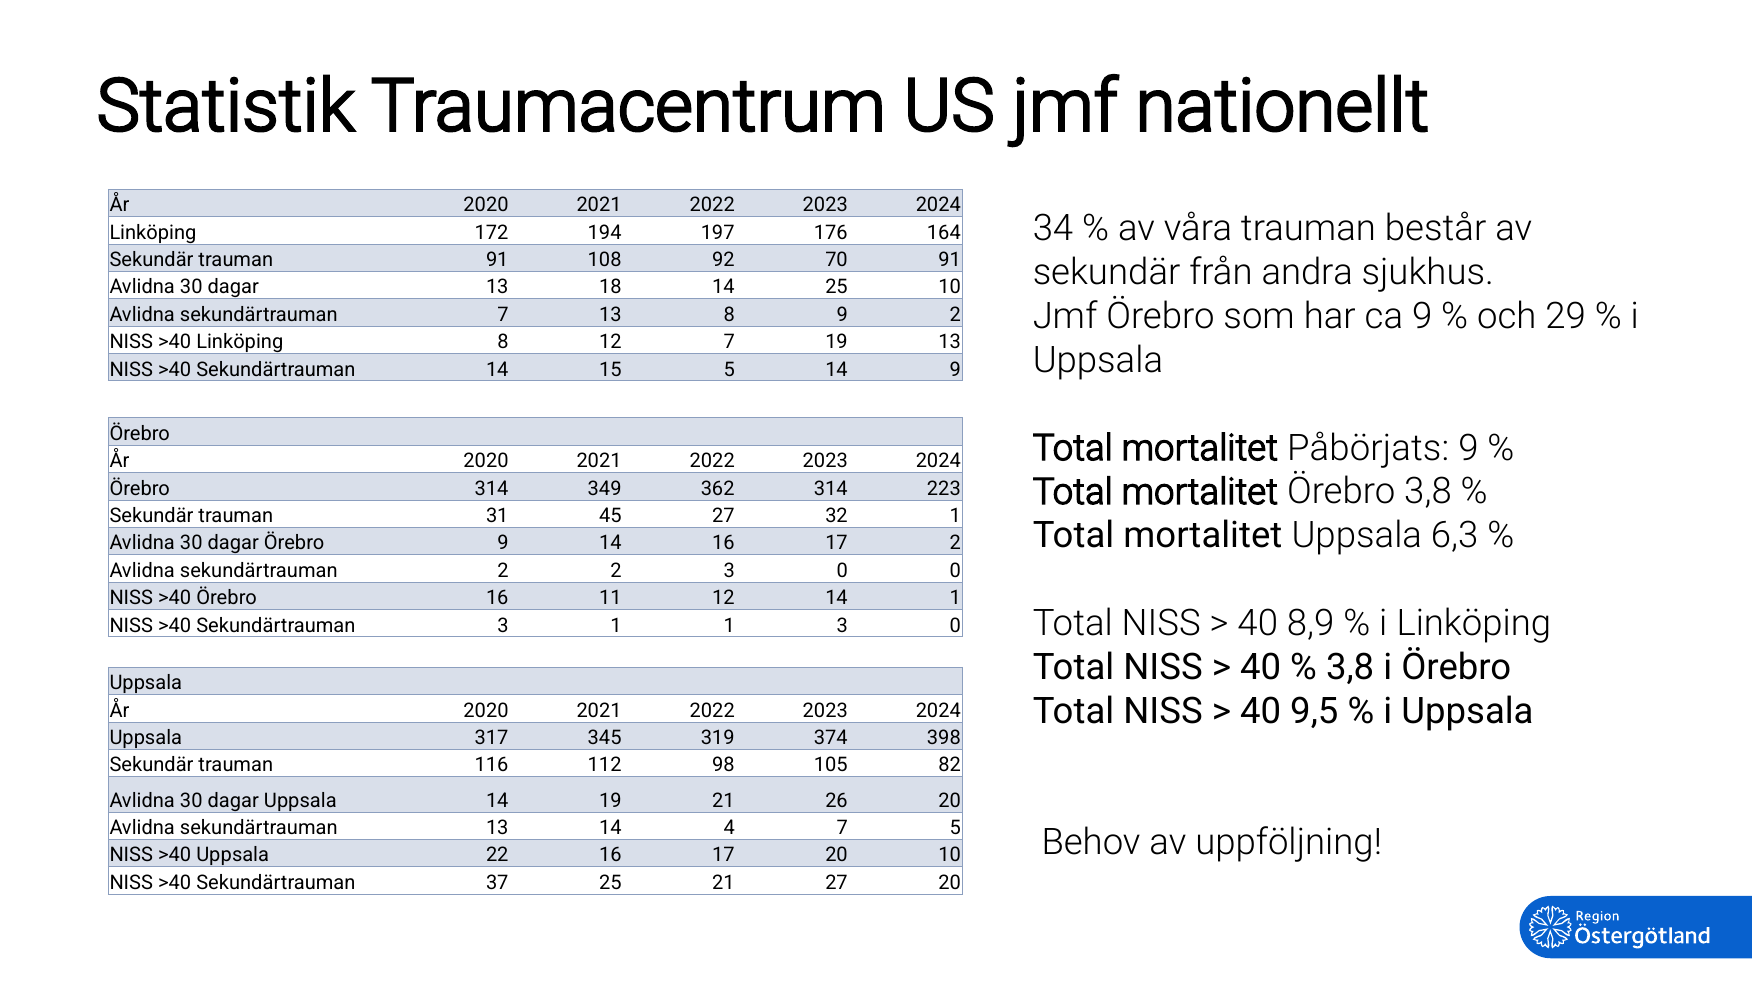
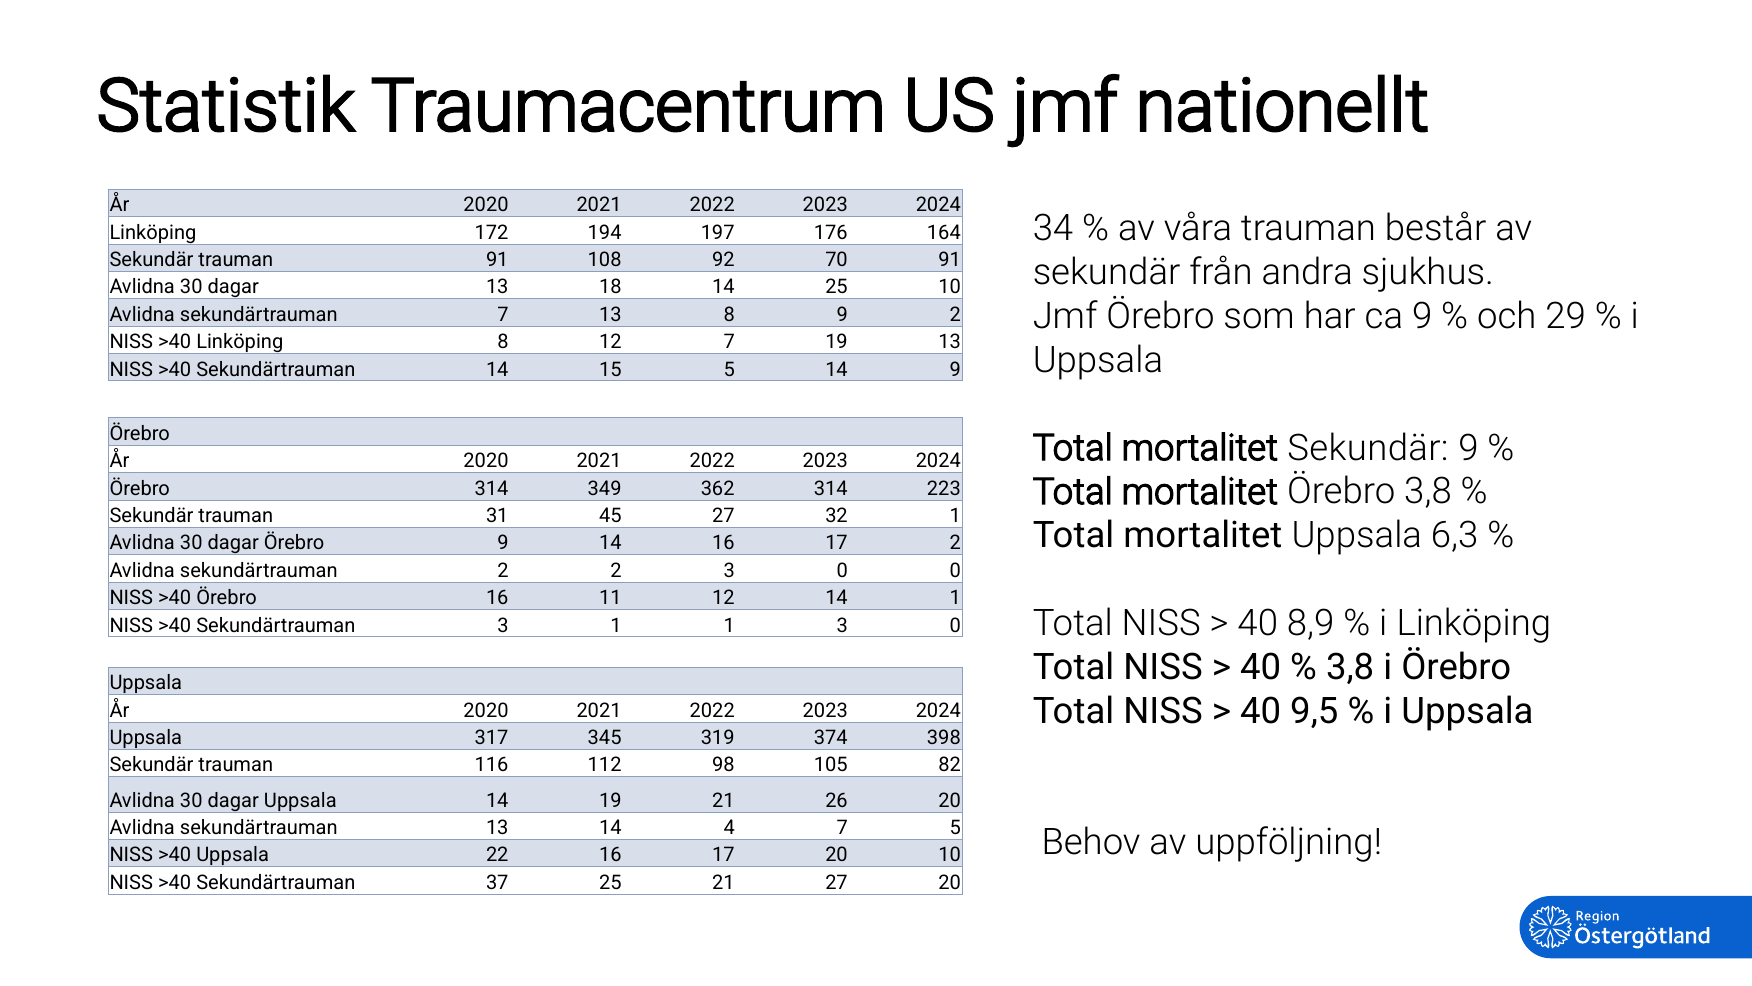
mortalitet Påbörjats: Påbörjats -> Sekundär
